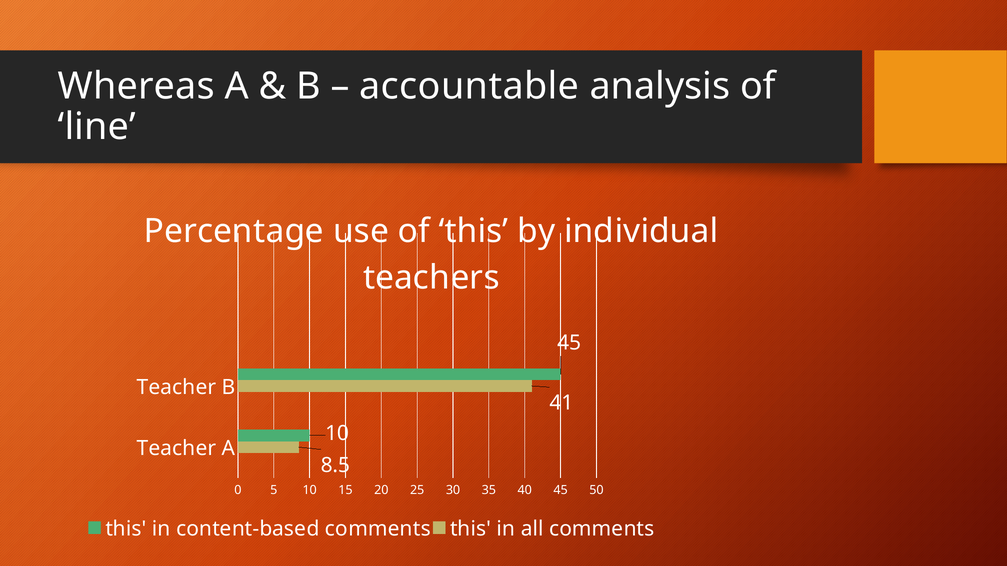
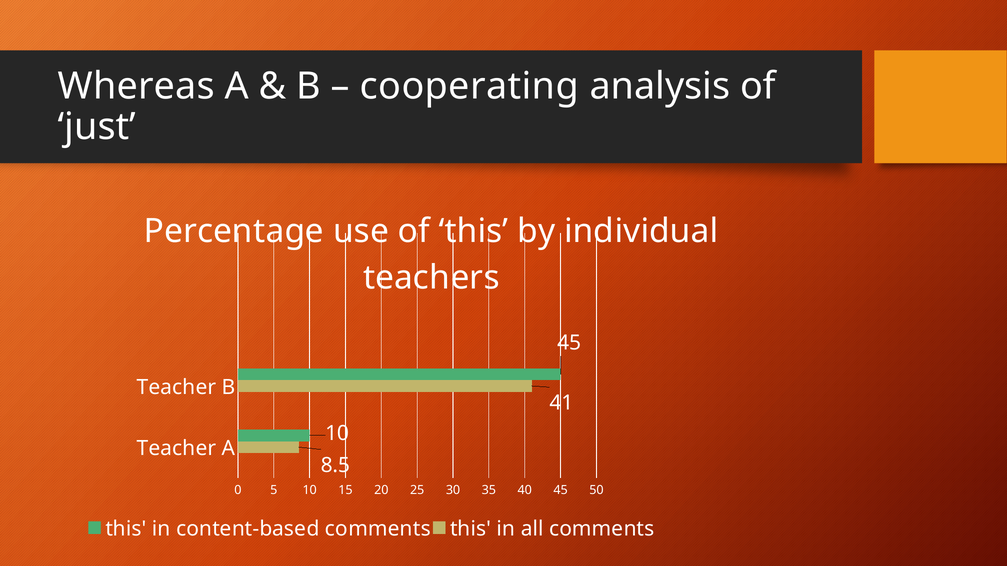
accountable: accountable -> cooperating
line: line -> just
